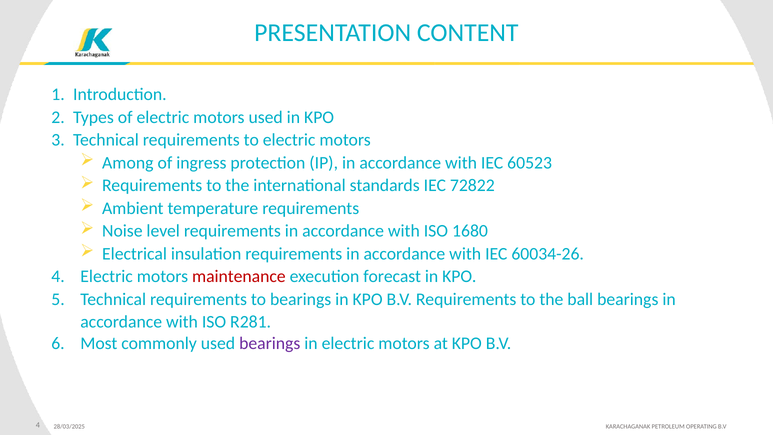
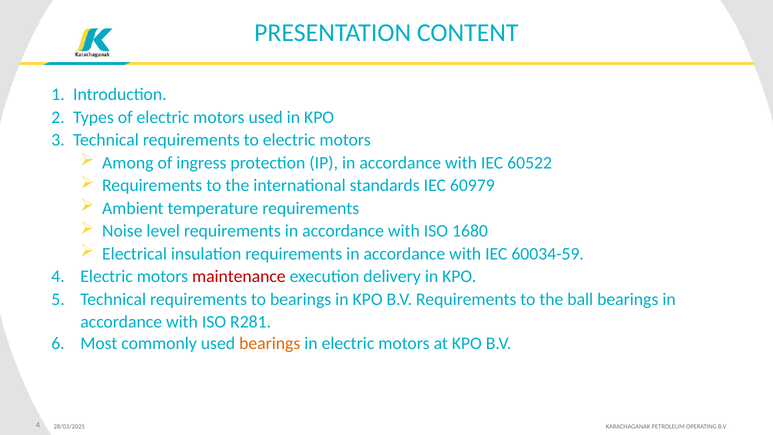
60523: 60523 -> 60522
72822: 72822 -> 60979
60034-26: 60034-26 -> 60034-59
forecast: forecast -> delivery
bearings at (270, 343) colour: purple -> orange
